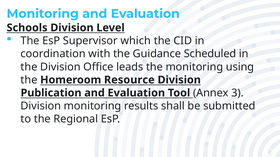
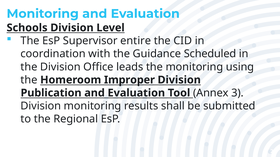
which: which -> entire
Resource: Resource -> Improper
